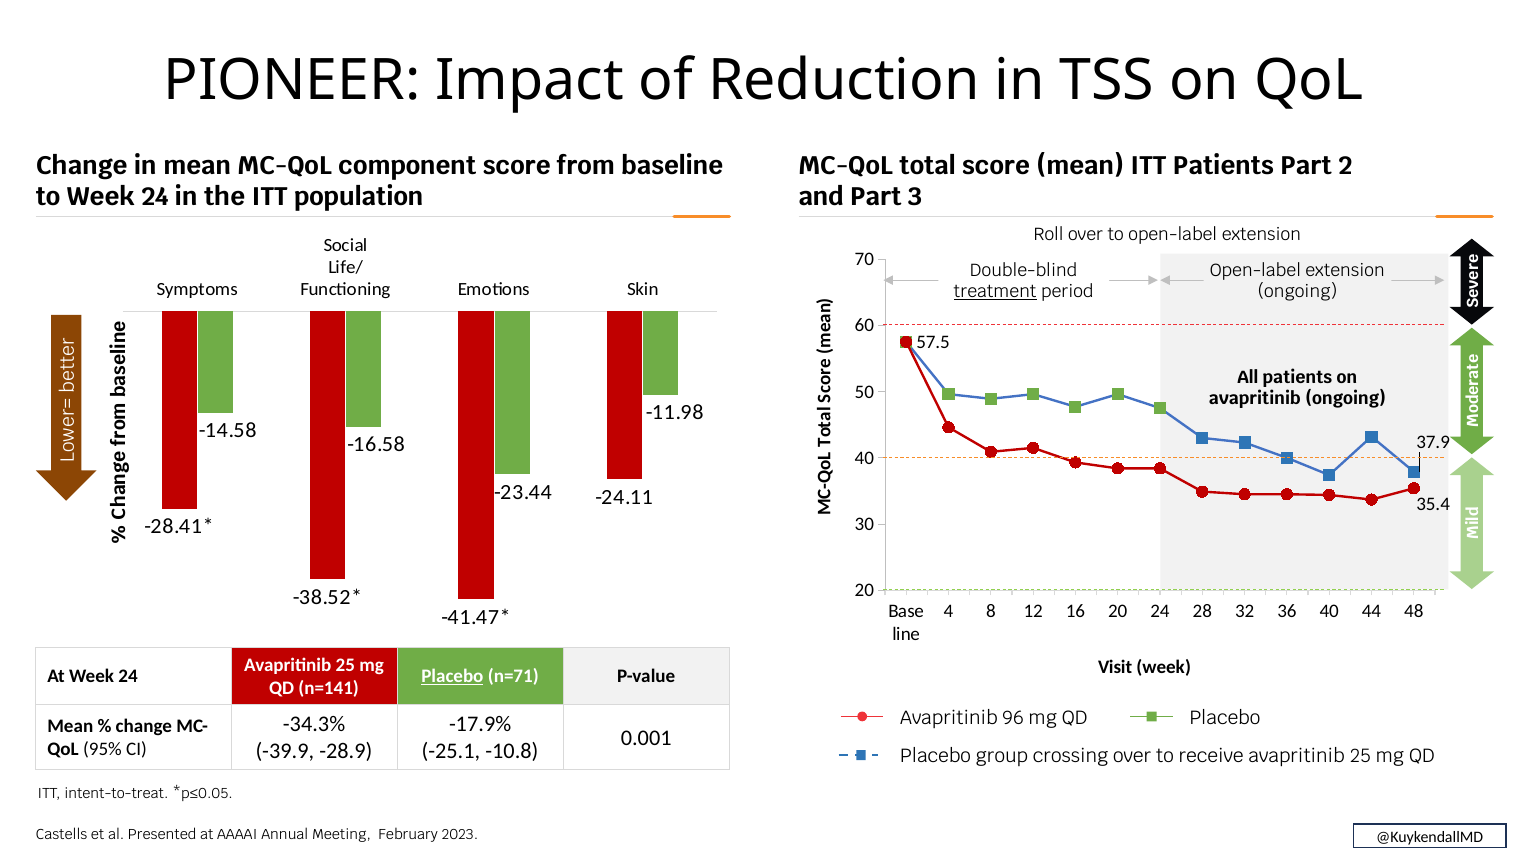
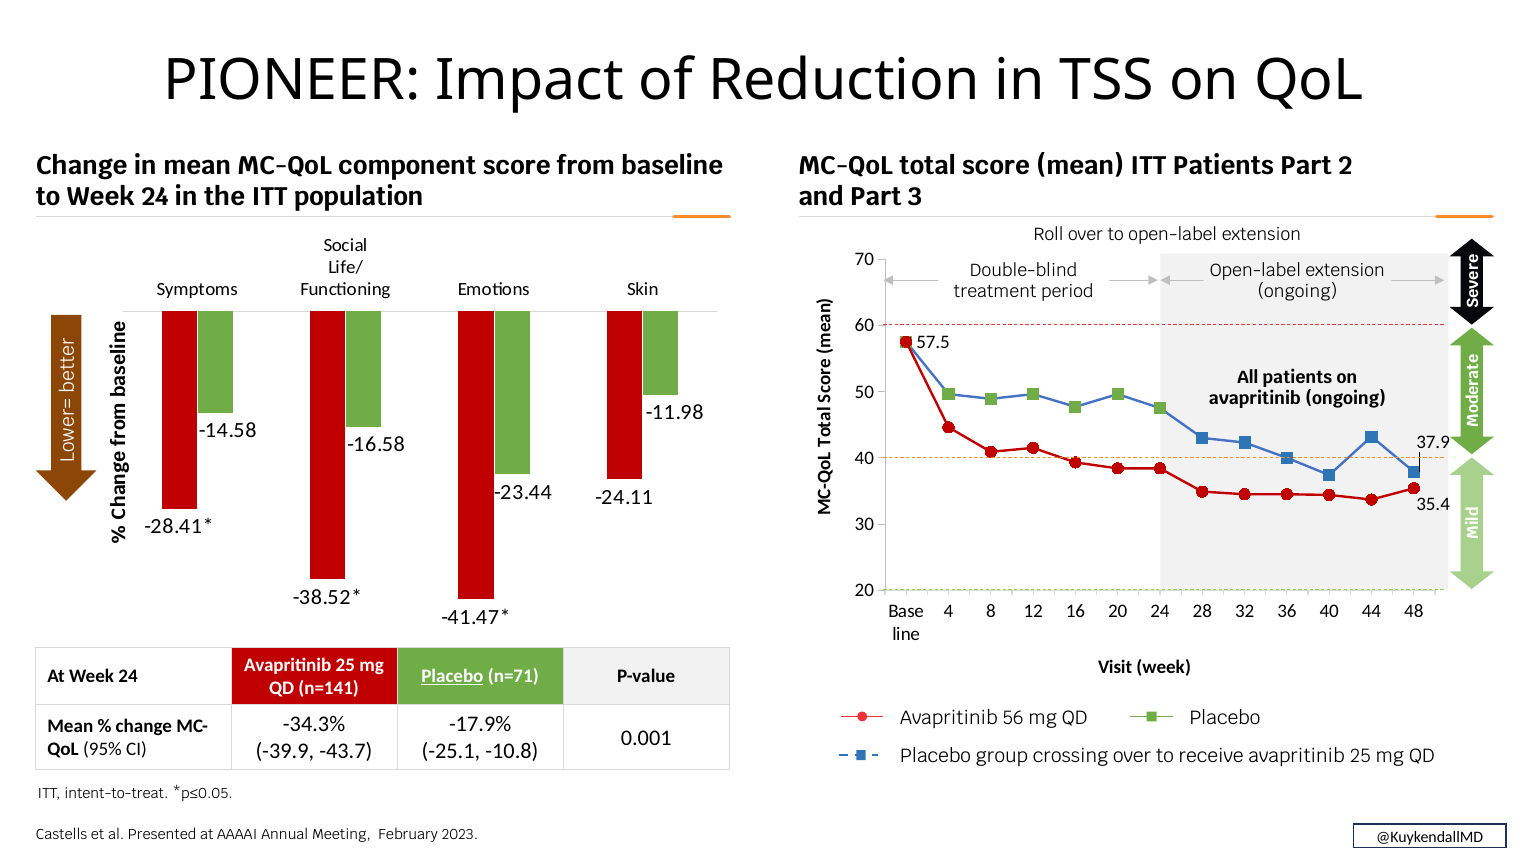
treatment underline: present -> none
96: 96 -> 56
-28.9: -28.9 -> -43.7
